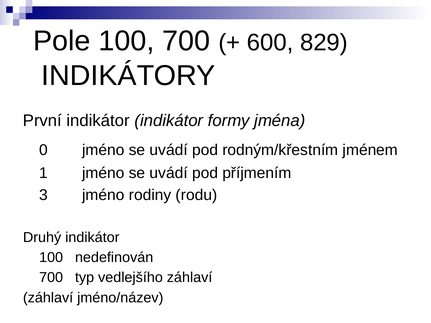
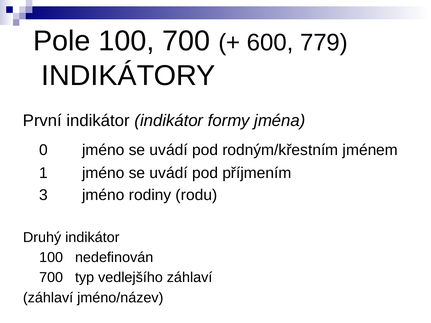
829: 829 -> 779
